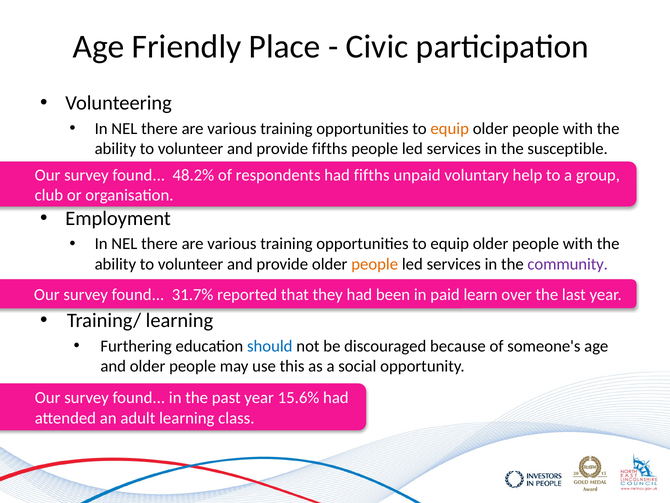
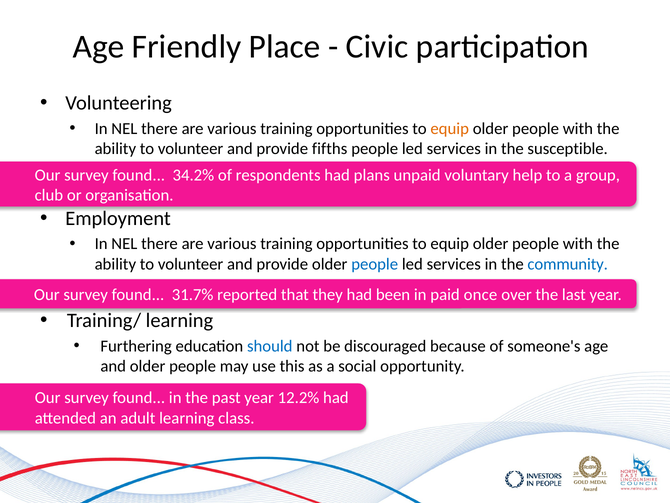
48.2%: 48.2% -> 34.2%
had fifths: fifths -> plans
people at (375, 264) colour: orange -> blue
community colour: purple -> blue
learn: learn -> once
15.6%: 15.6% -> 12.2%
